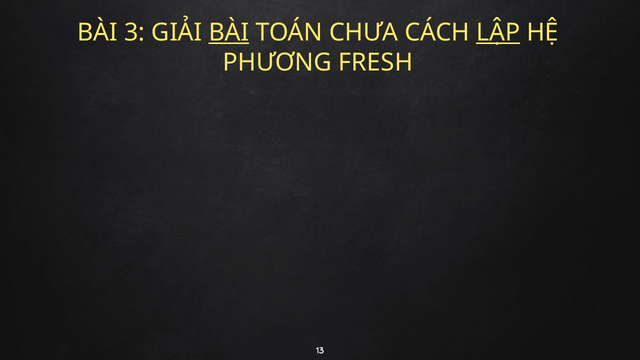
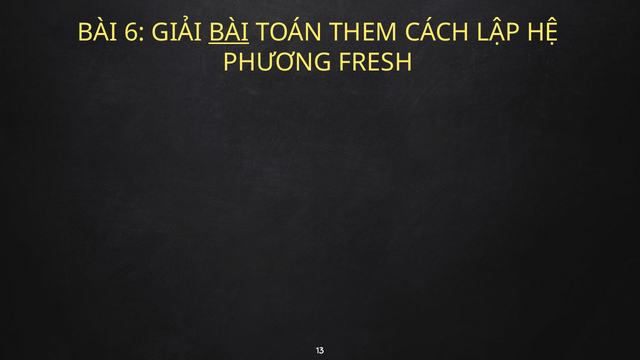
3: 3 -> 6
CHƯA: CHƯA -> THEM
LẬP underline: present -> none
